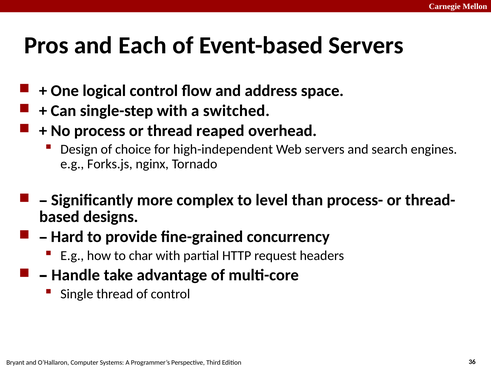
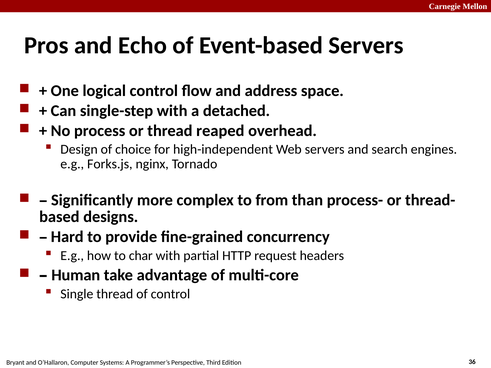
Each: Each -> Echo
switched: switched -> detached
level: level -> from
Handle: Handle -> Human
